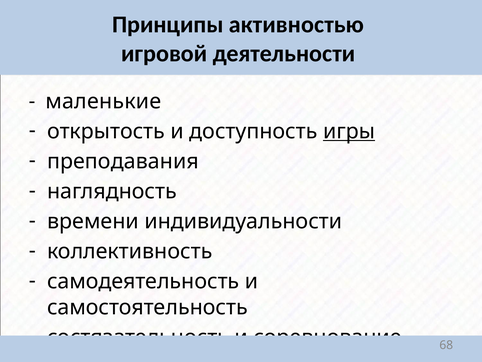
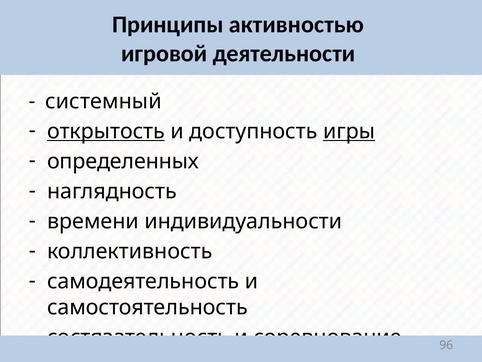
маленькие: маленькие -> системный
открытость underline: none -> present
преподавания: преподавания -> определенных
68: 68 -> 96
